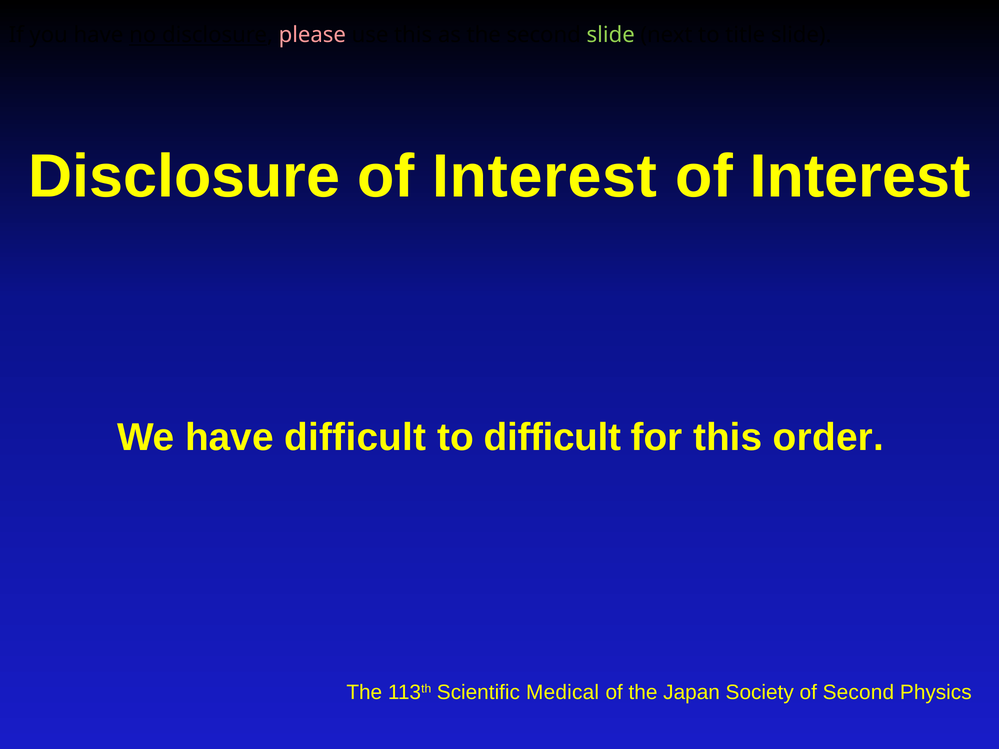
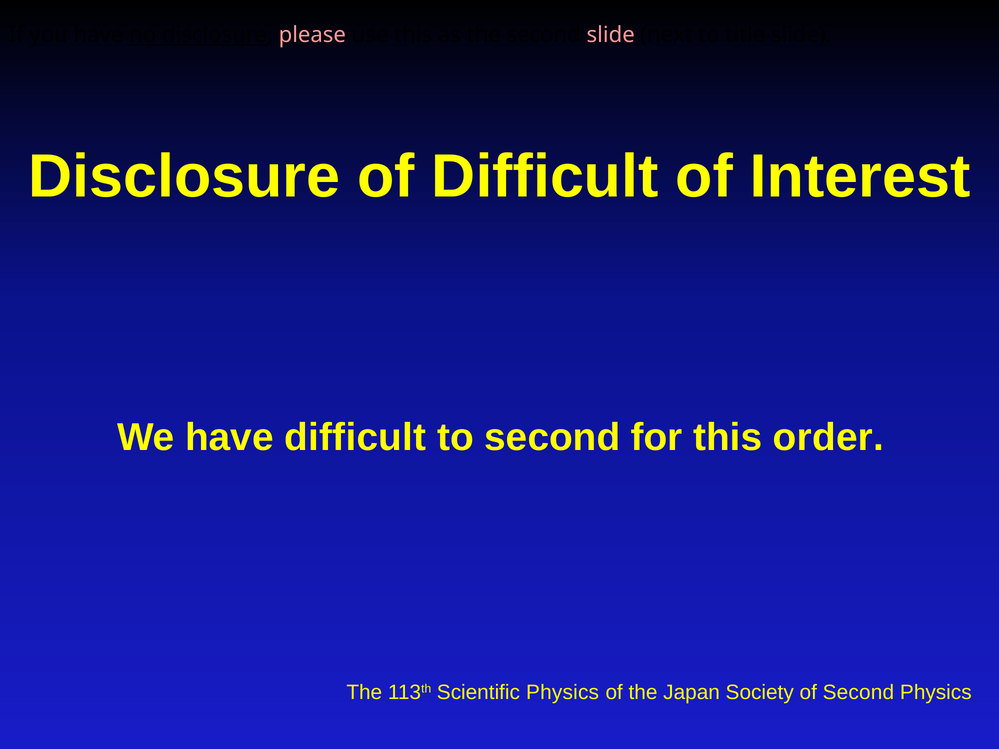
slide at (611, 35) colour: light green -> pink
Disclosure of Interest: Interest -> Difficult
to difficult: difficult -> second
Scientific Medical: Medical -> Physics
